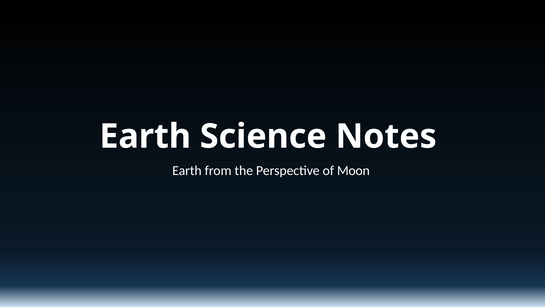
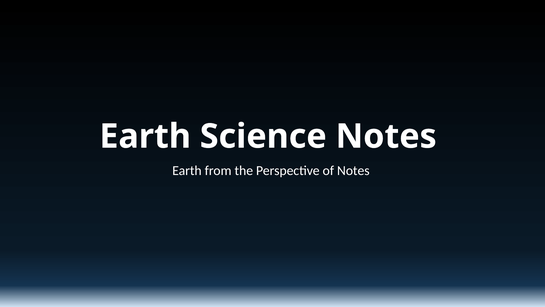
of Moon: Moon -> Notes
